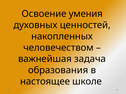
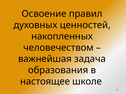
умения: умения -> правил
